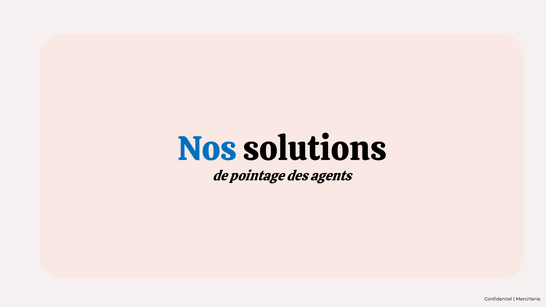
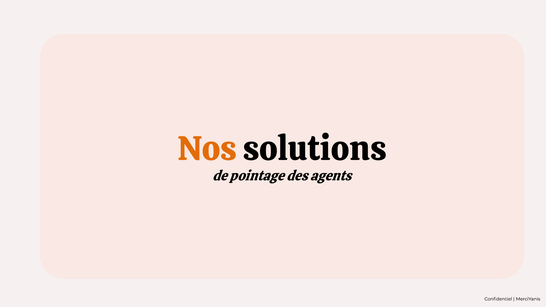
Nos colour: blue -> orange
